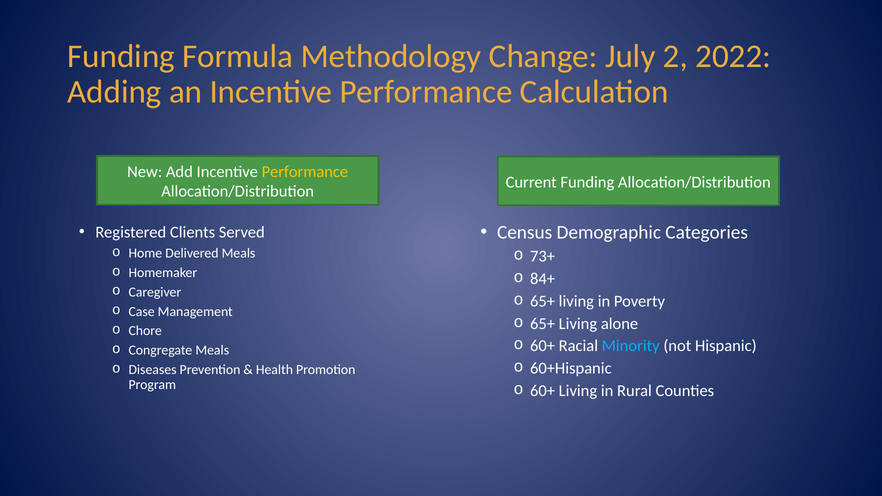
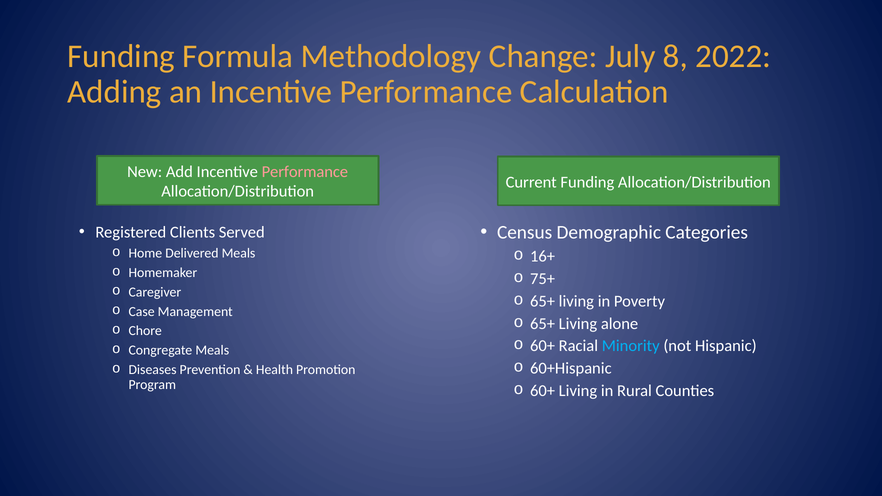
2: 2 -> 8
Performance at (305, 172) colour: yellow -> pink
73+: 73+ -> 16+
84+: 84+ -> 75+
